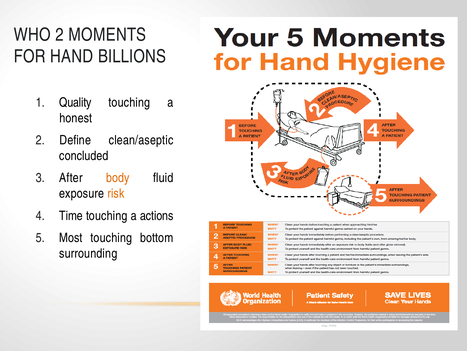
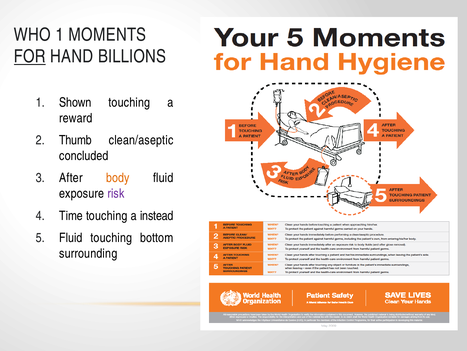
WHO 2: 2 -> 1
FOR underline: none -> present
Quality: Quality -> Shown
honest: honest -> reward
Define: Define -> Thumb
risk colour: orange -> purple
actions: actions -> instead
5 Most: Most -> Fluid
